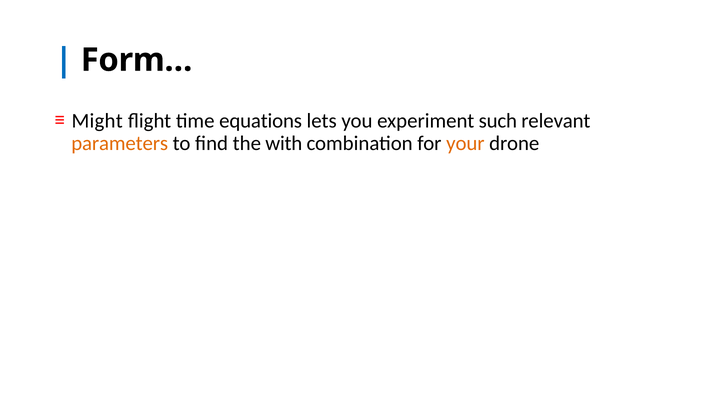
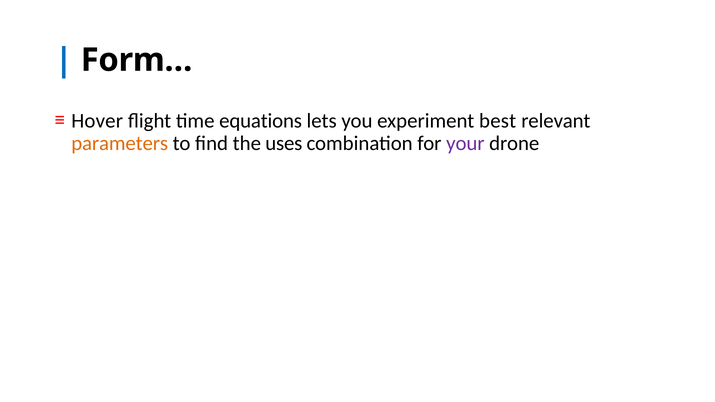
Might: Might -> Hover
such: such -> best
with: with -> uses
your colour: orange -> purple
